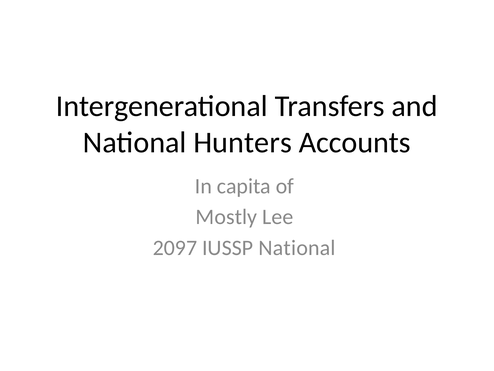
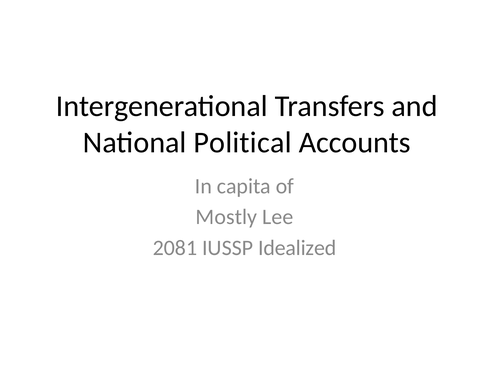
Hunters: Hunters -> Political
2097: 2097 -> 2081
IUSSP National: National -> Idealized
